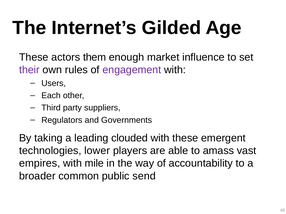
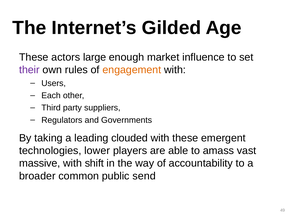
them: them -> large
engagement colour: purple -> orange
empires: empires -> massive
mile: mile -> shift
